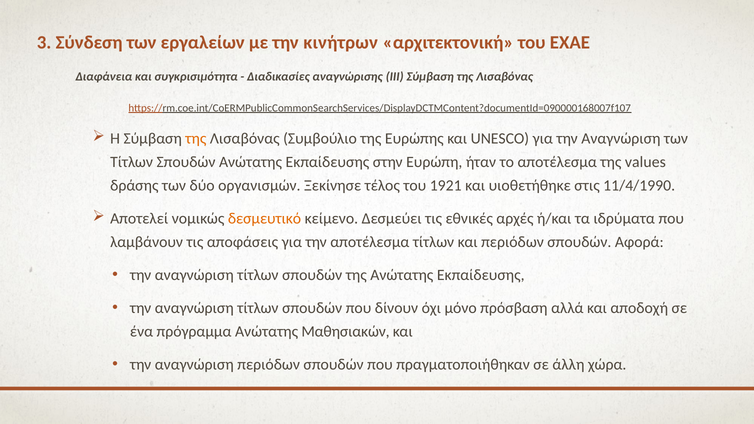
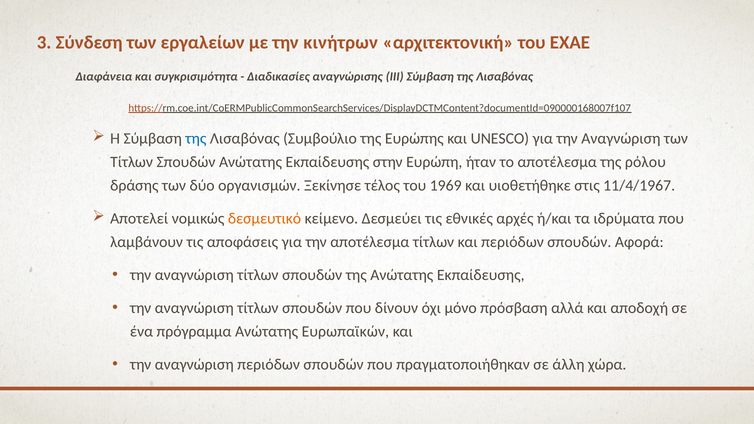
της at (196, 139) colour: orange -> blue
values: values -> ρόλου
1921: 1921 -> 1969
11/4/1990: 11/4/1990 -> 11/4/1967
Μαθησιακών: Μαθησιακών -> Ευρωπαϊκών
